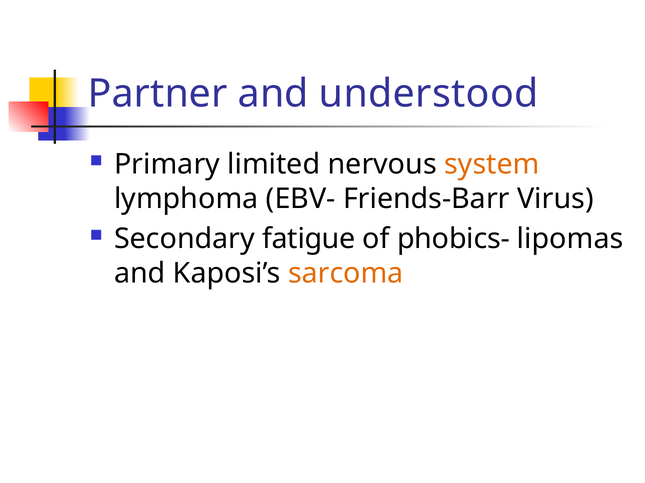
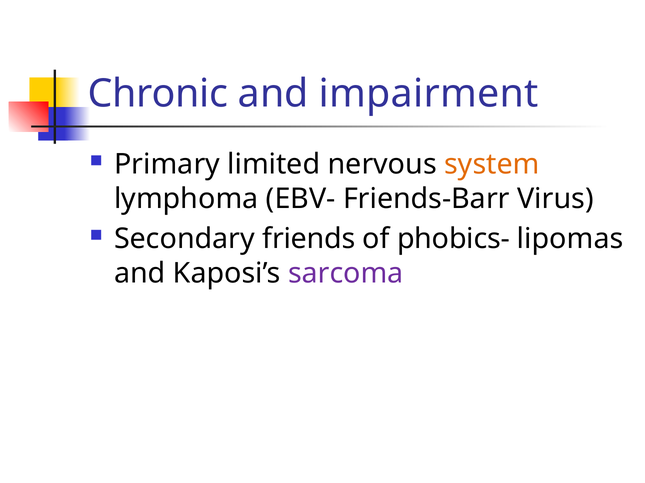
Partner: Partner -> Chronic
understood: understood -> impairment
fatigue: fatigue -> friends
sarcoma colour: orange -> purple
